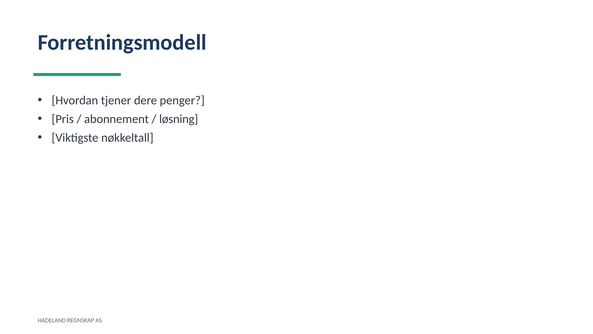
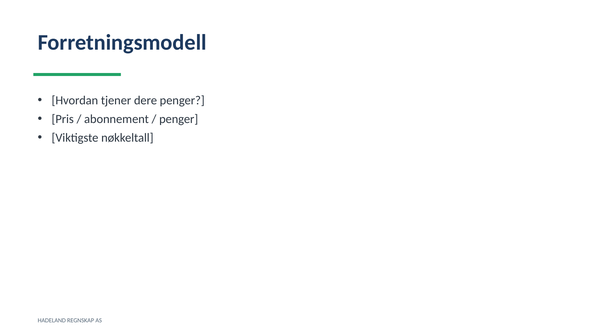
løsning at (179, 119): løsning -> penger
